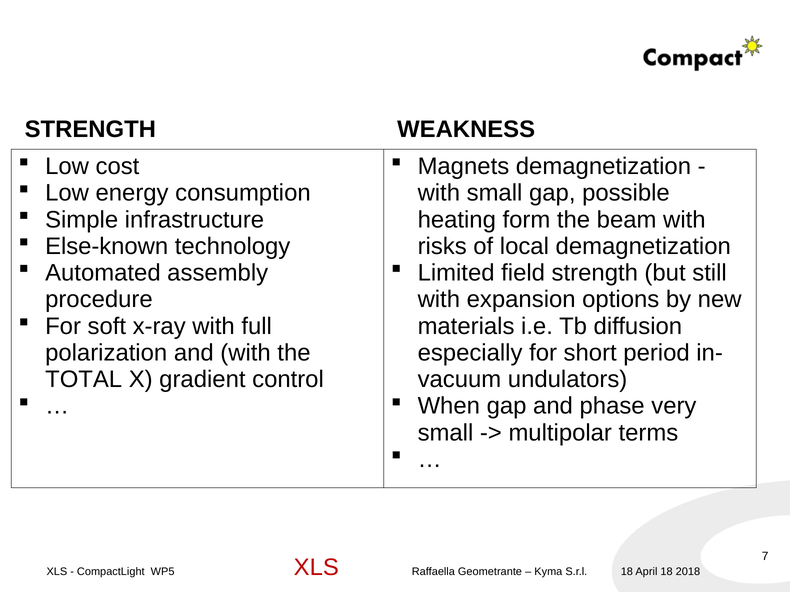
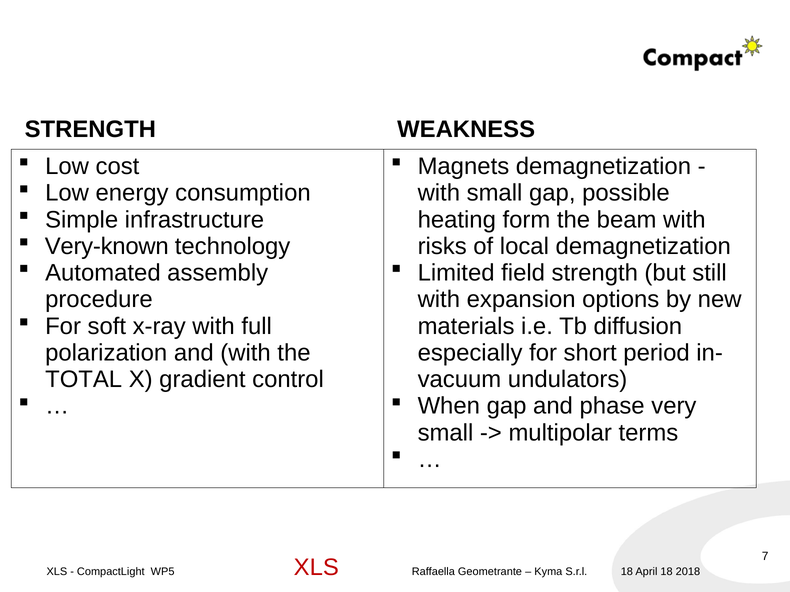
Else-known: Else-known -> Very-known
